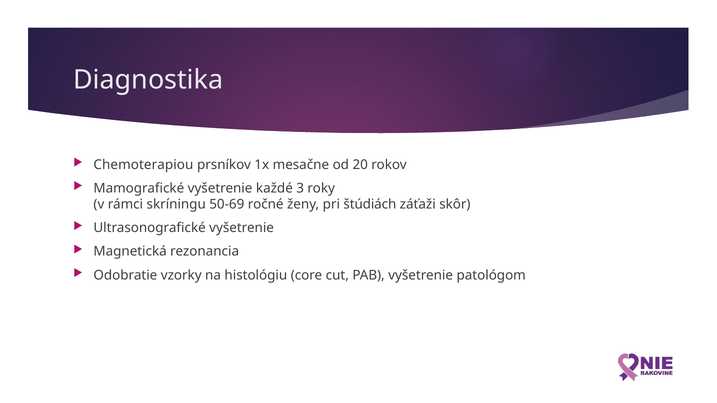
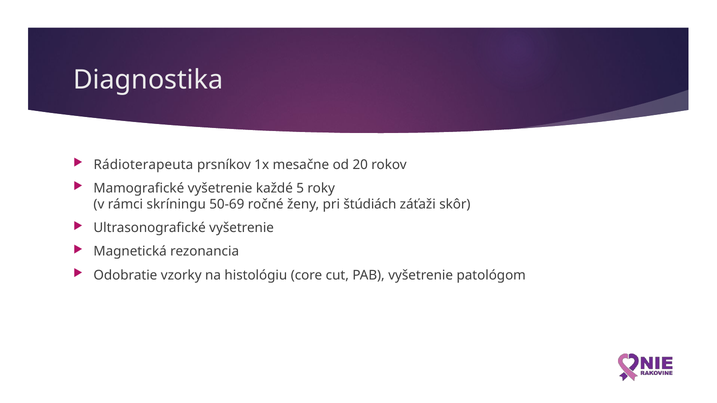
Chemoterapiou: Chemoterapiou -> Rádioterapeuta
3: 3 -> 5
